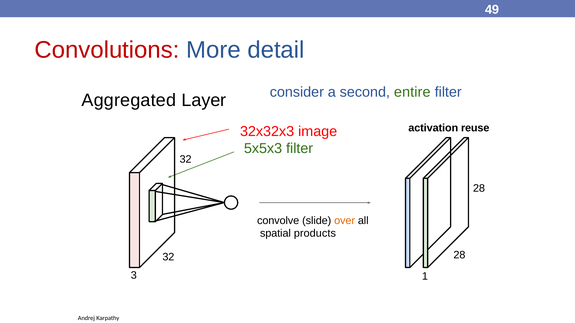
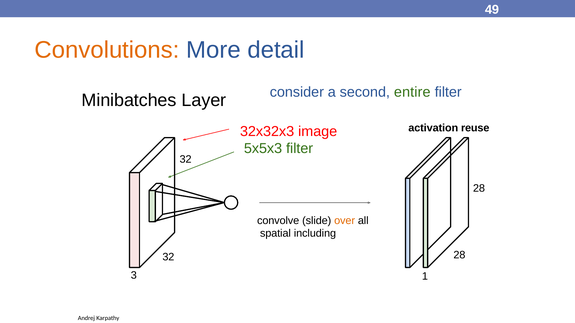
Convolutions colour: red -> orange
Aggregated: Aggregated -> Minibatches
products: products -> including
